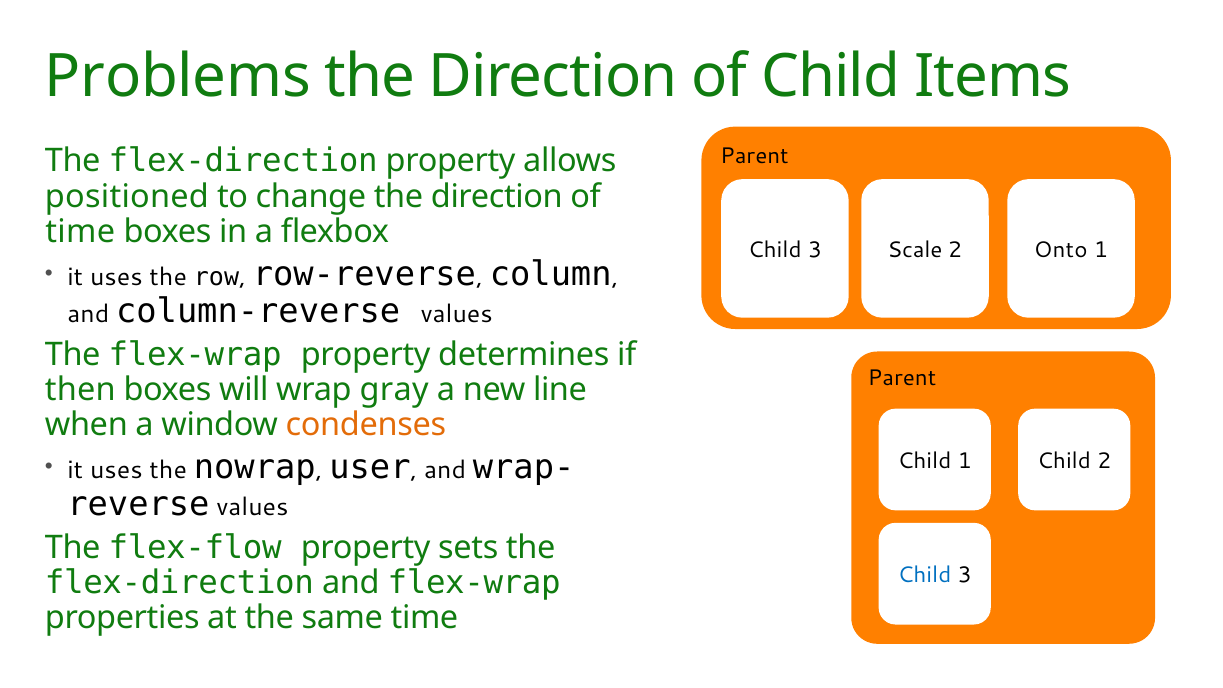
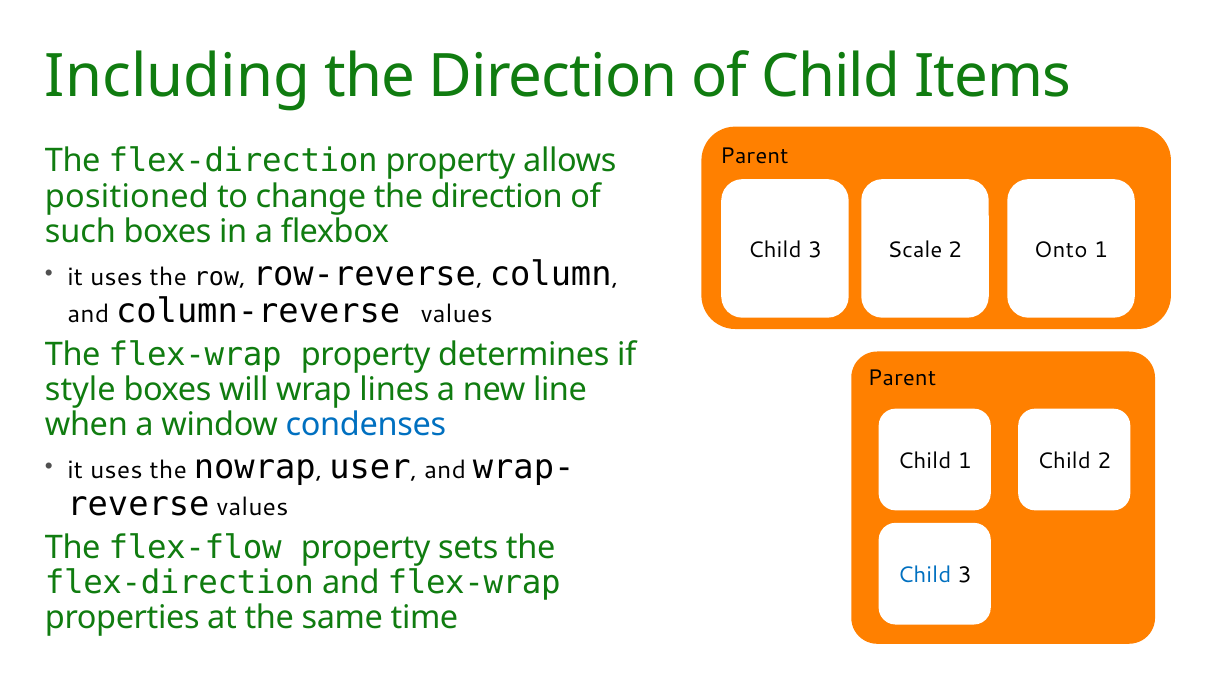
Problems: Problems -> Including
time at (80, 231): time -> such
then: then -> style
gray: gray -> lines
condenses colour: orange -> blue
